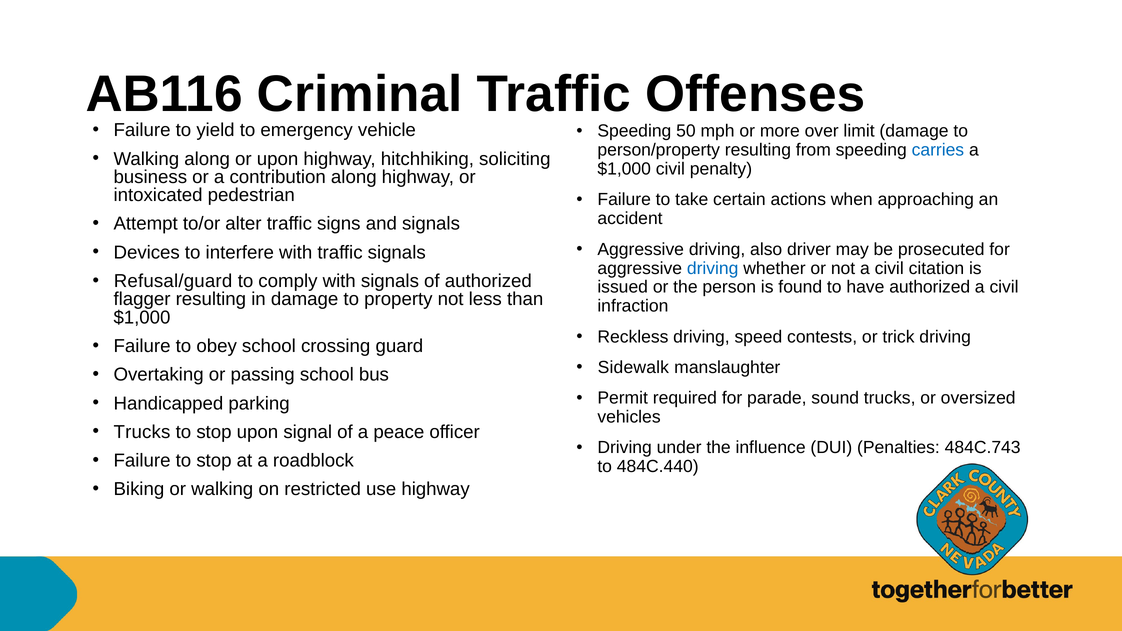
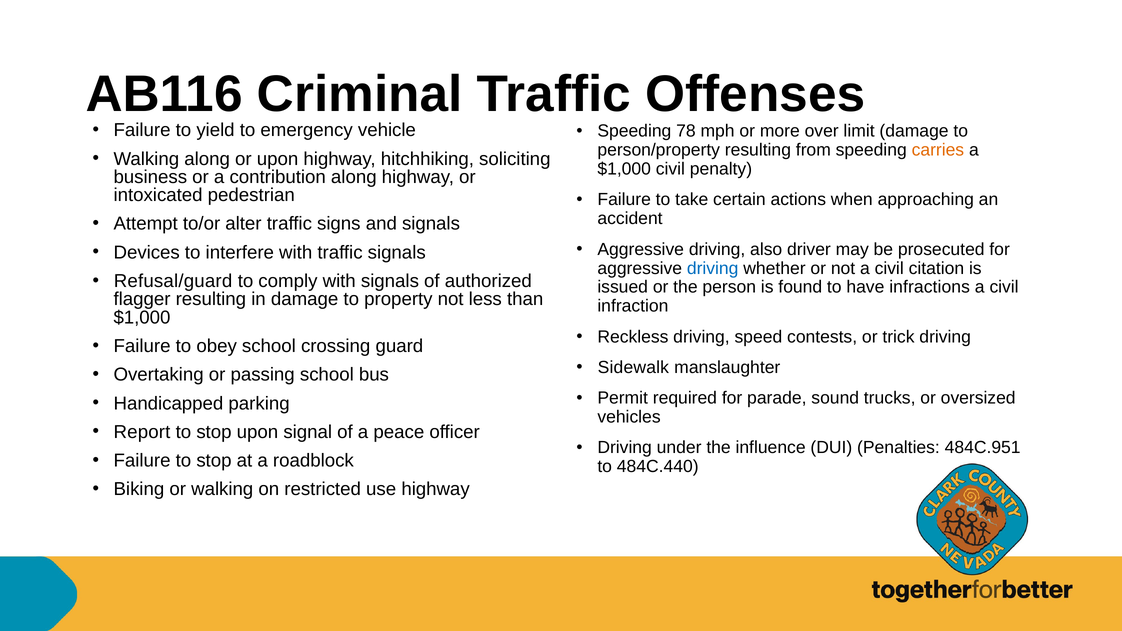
50: 50 -> 78
carries colour: blue -> orange
have authorized: authorized -> infractions
Trucks at (142, 432): Trucks -> Report
484C.743: 484C.743 -> 484C.951
